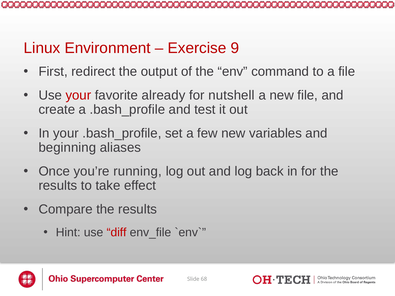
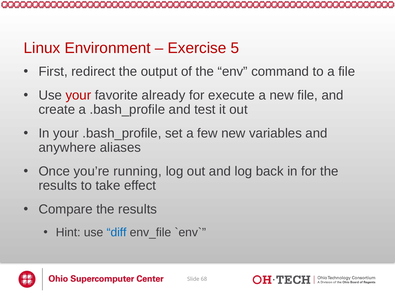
9: 9 -> 5
nutshell: nutshell -> execute
beginning: beginning -> anywhere
diff colour: red -> blue
